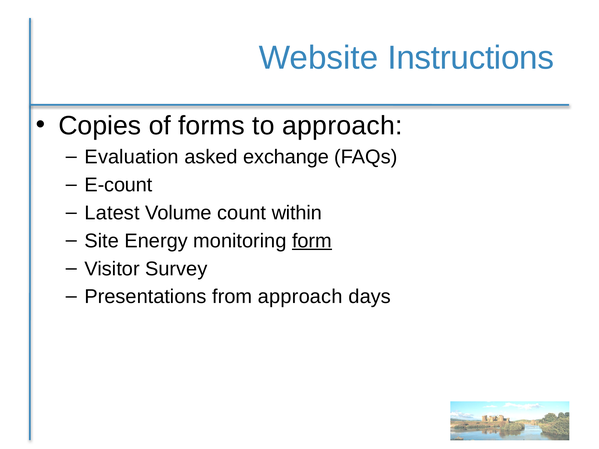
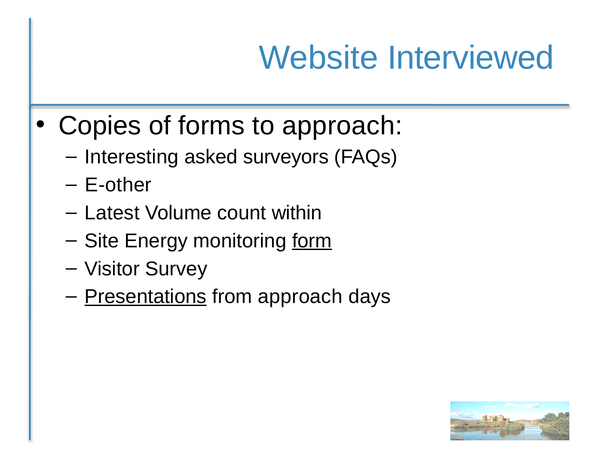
Instructions: Instructions -> Interviewed
Evaluation: Evaluation -> Interesting
exchange: exchange -> surveyors
E-count: E-count -> E-other
Presentations underline: none -> present
